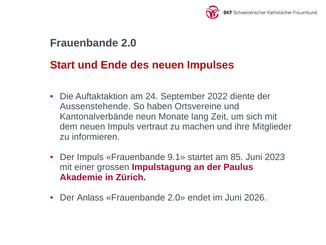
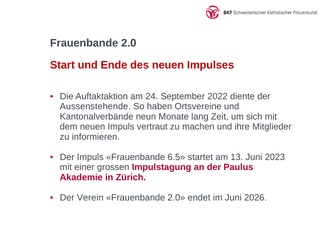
9.1: 9.1 -> 6.5
85: 85 -> 13
Anlass: Anlass -> Verein
